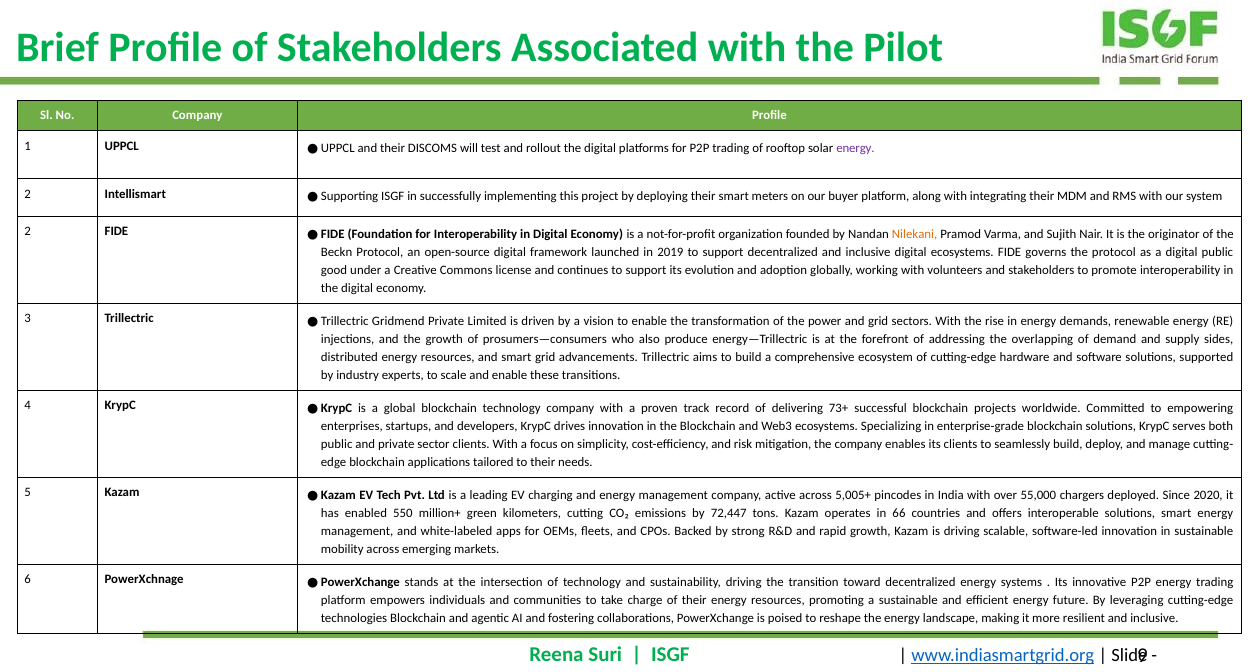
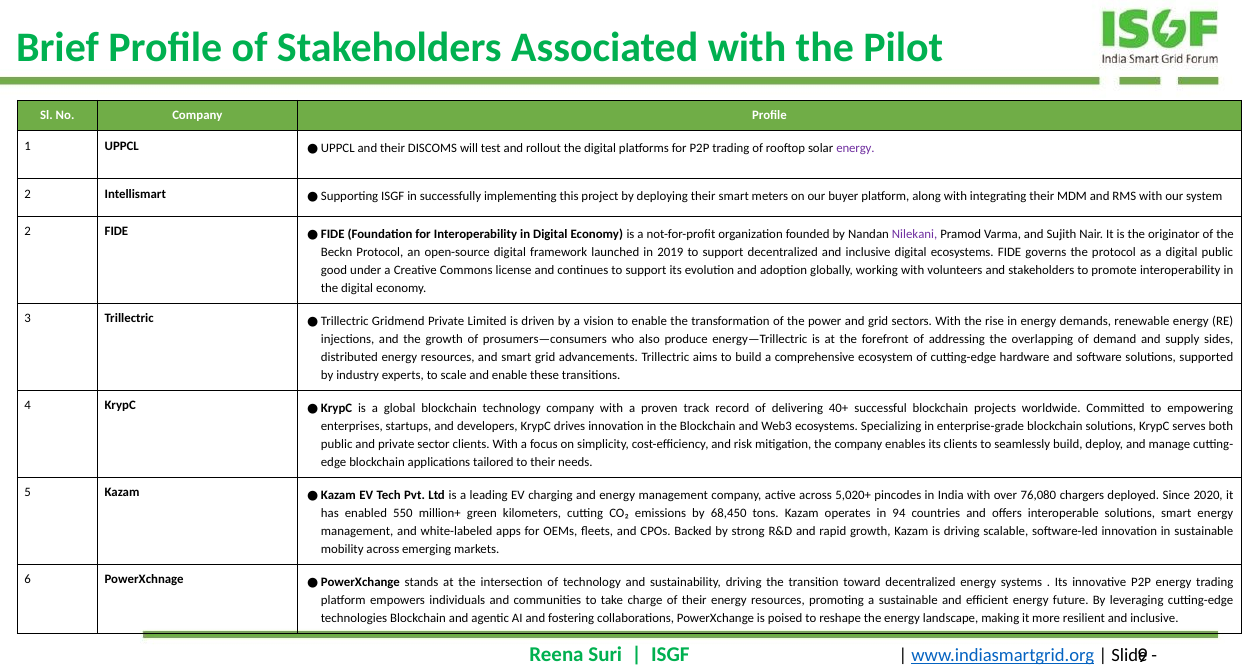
Nilekani colour: orange -> purple
73+: 73+ -> 40+
5,005+: 5,005+ -> 5,020+
55,000: 55,000 -> 76,080
72,447: 72,447 -> 68,450
66: 66 -> 94
